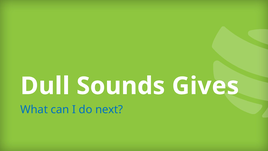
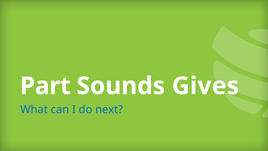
Dull: Dull -> Part
